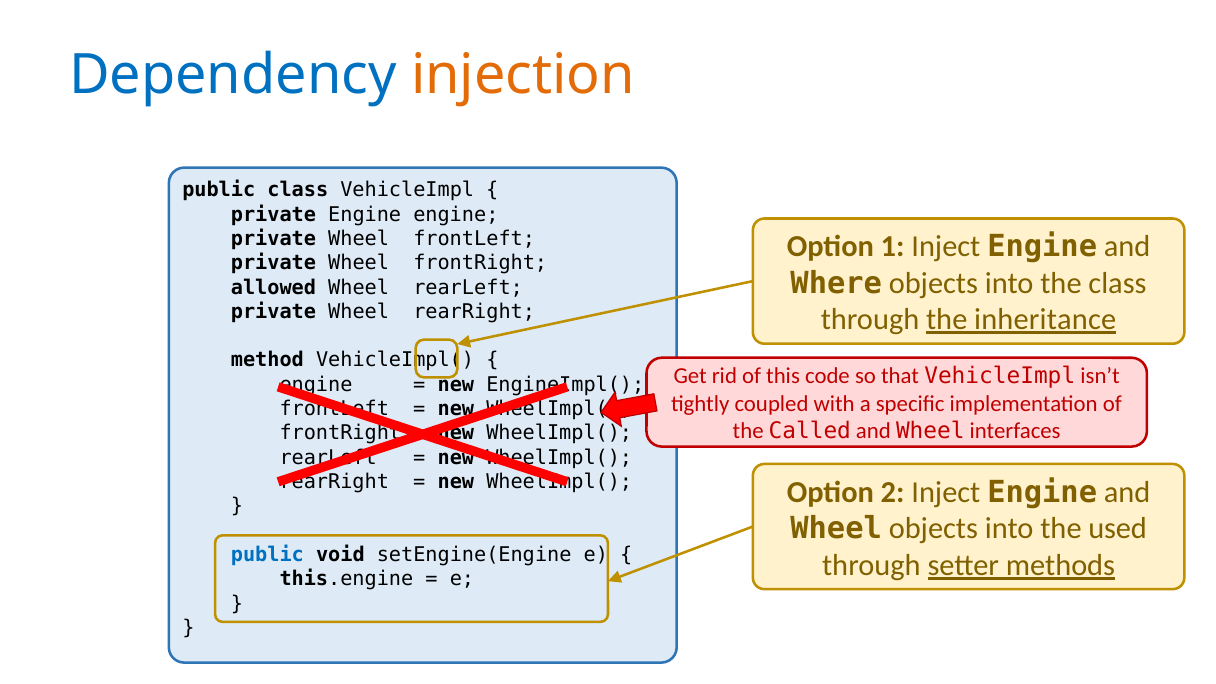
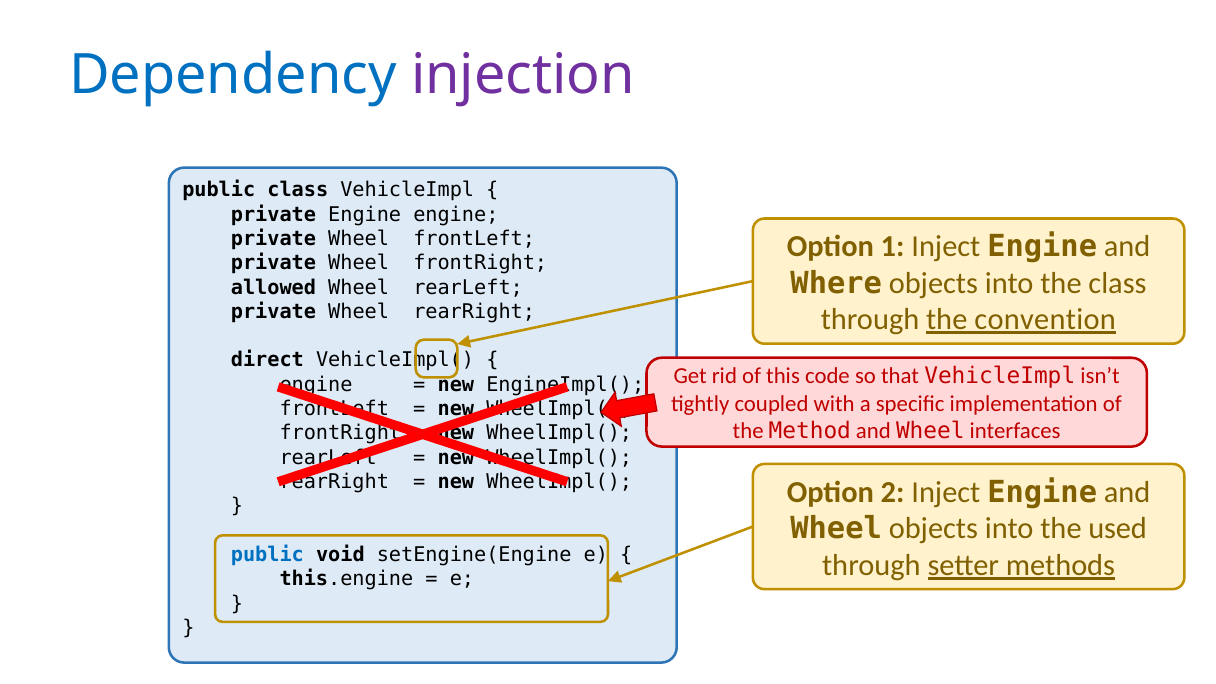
injection colour: orange -> purple
inheritance: inheritance -> convention
method: method -> direct
Called: Called -> Method
